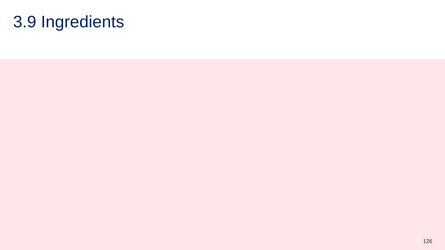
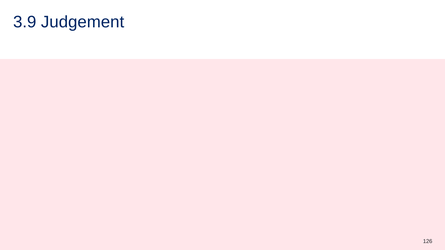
Ingredients: Ingredients -> Judgement
